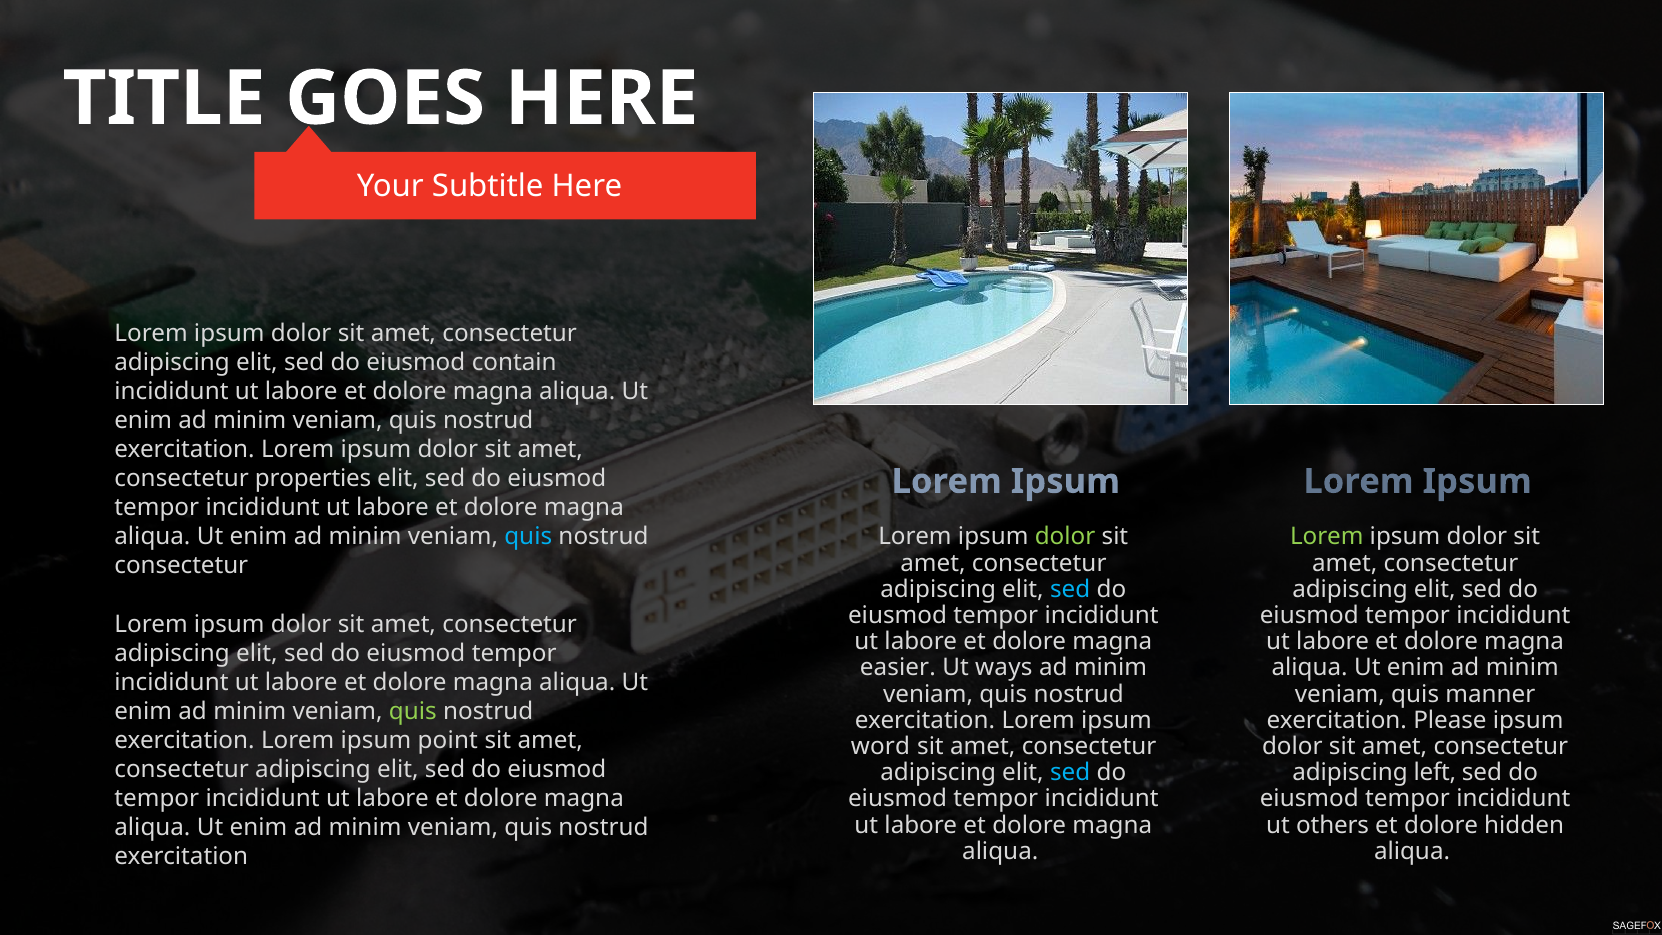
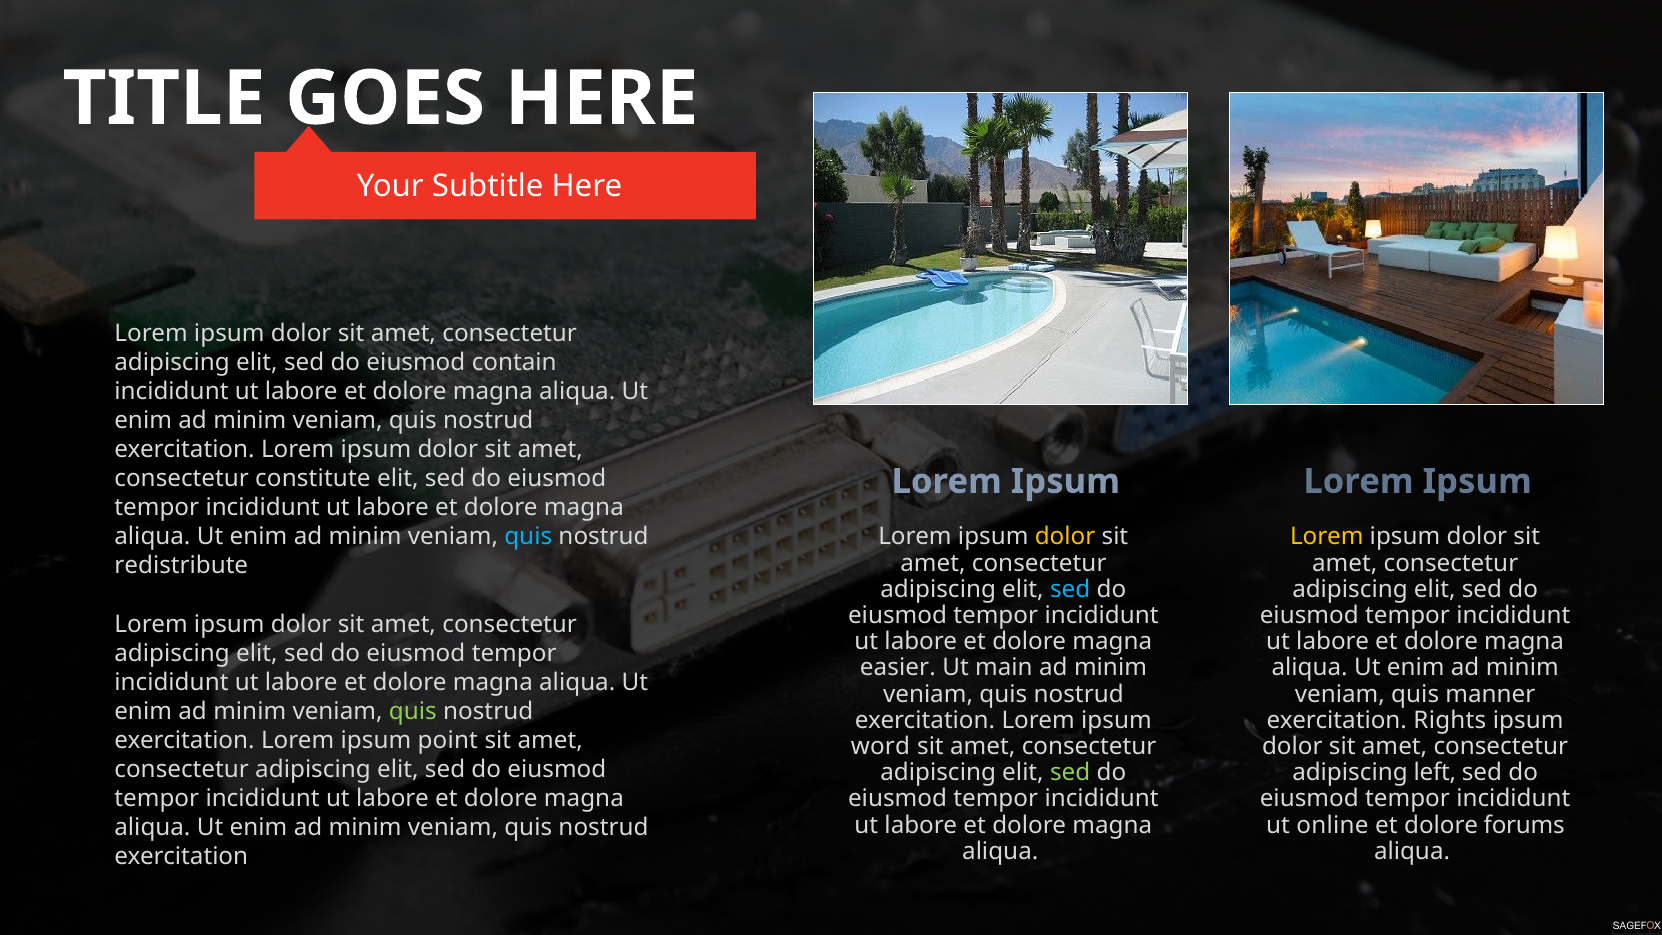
properties: properties -> constitute
dolor at (1065, 537) colour: light green -> yellow
Lorem at (1327, 537) colour: light green -> yellow
consectetur at (181, 566): consectetur -> redistribute
ways: ways -> main
Please: Please -> Rights
sed at (1070, 773) colour: light blue -> light green
others: others -> online
hidden: hidden -> forums
